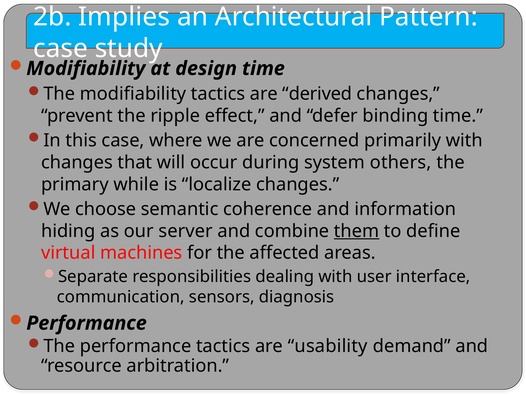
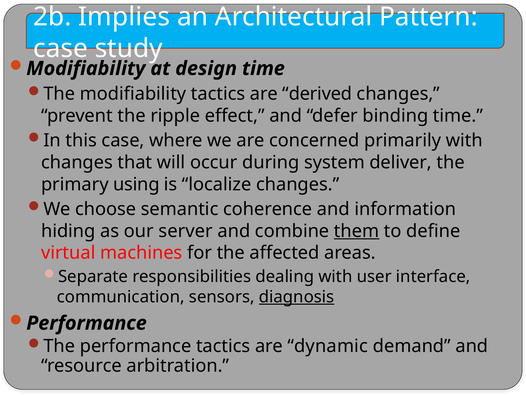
others: others -> deliver
while: while -> using
diagnosis underline: none -> present
usability: usability -> dynamic
